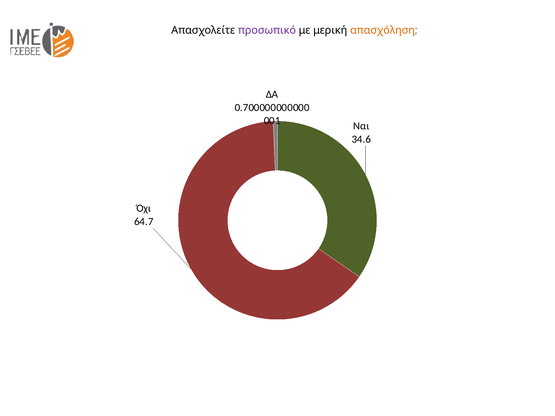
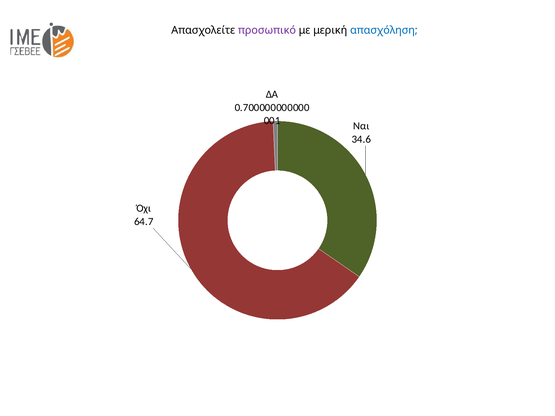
απασχόληση colour: orange -> blue
